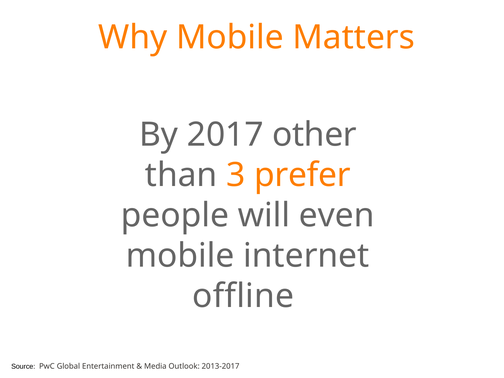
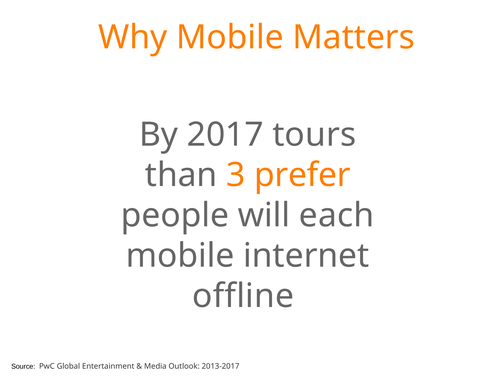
other: other -> tours
even: even -> each
